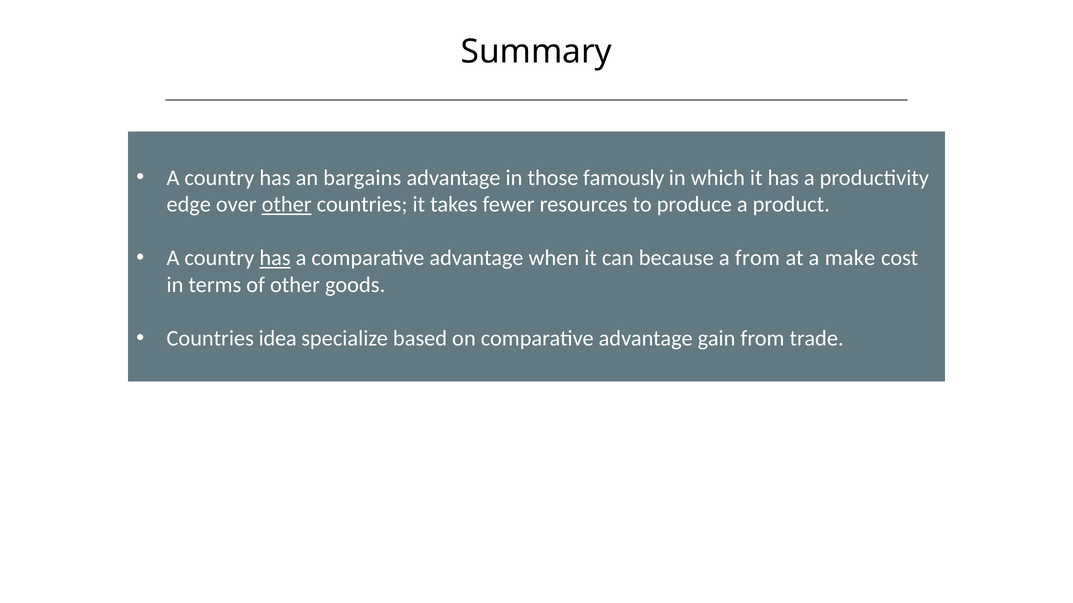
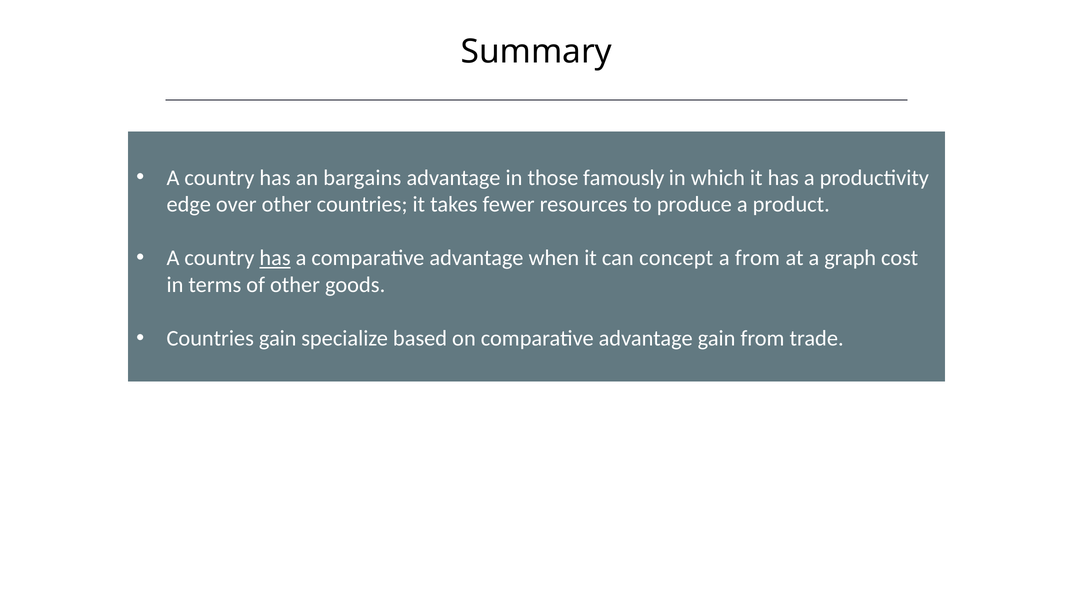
other at (287, 205) underline: present -> none
because: because -> concept
make: make -> graph
Countries idea: idea -> gain
